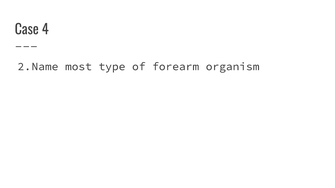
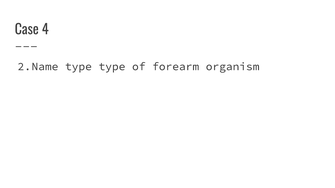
most at (78, 67): most -> type
